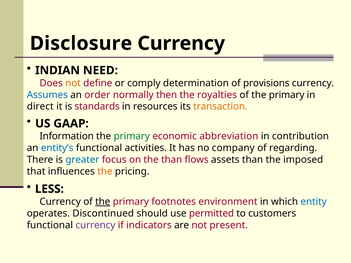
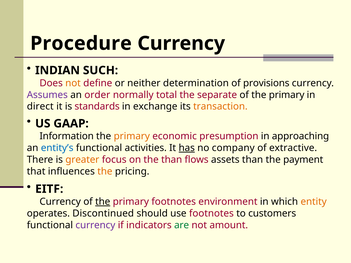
Disclosure: Disclosure -> Procedure
NEED: NEED -> SUCH
comply: comply -> neither
Assumes colour: blue -> purple
then: then -> total
royalties: royalties -> separate
resources: resources -> exchange
primary at (132, 136) colour: green -> orange
abbreviation: abbreviation -> presumption
contribution: contribution -> approaching
has underline: none -> present
regarding: regarding -> extractive
greater colour: blue -> orange
imposed: imposed -> payment
LESS: LESS -> EITF
entity colour: blue -> orange
use permitted: permitted -> footnotes
are colour: black -> green
present: present -> amount
